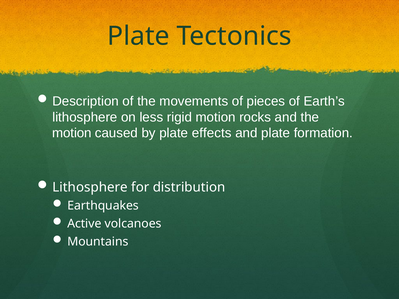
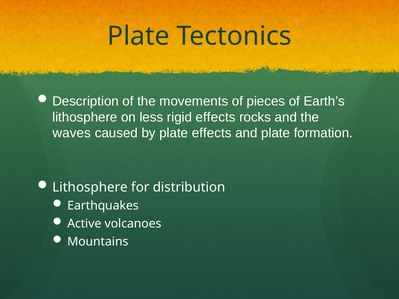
rigid motion: motion -> effects
motion at (72, 133): motion -> waves
